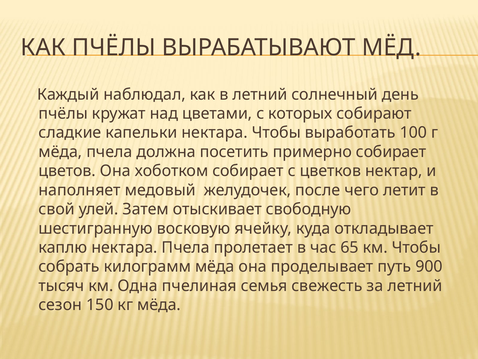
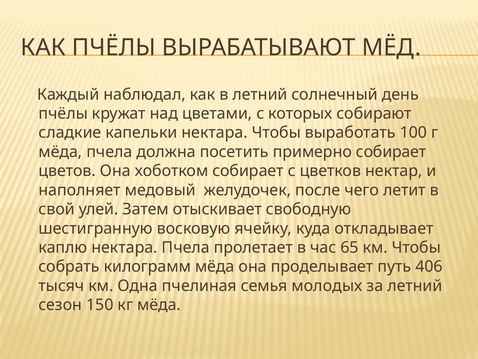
900: 900 -> 406
свежесть: свежесть -> молодых
